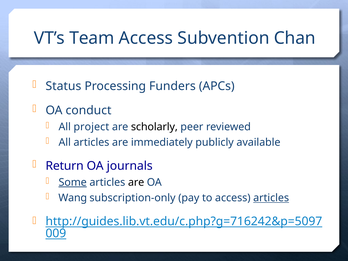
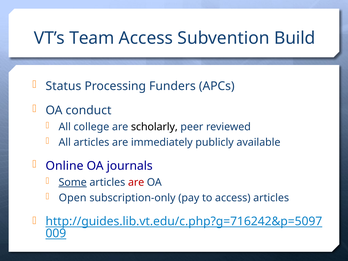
Chan: Chan -> Build
project: project -> college
Return: Return -> Online
are at (136, 182) colour: black -> red
Wang: Wang -> Open
articles at (271, 198) underline: present -> none
